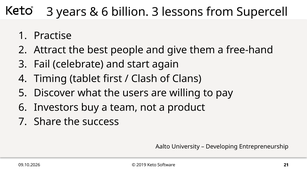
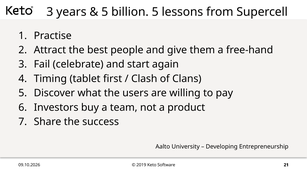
6 at (105, 12): 6 -> 5
billion 3: 3 -> 5
